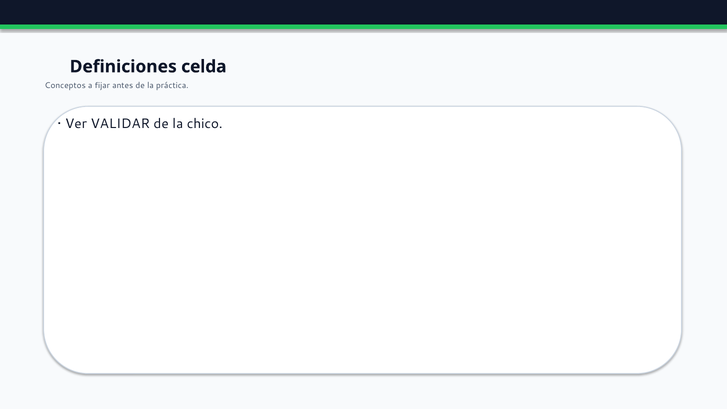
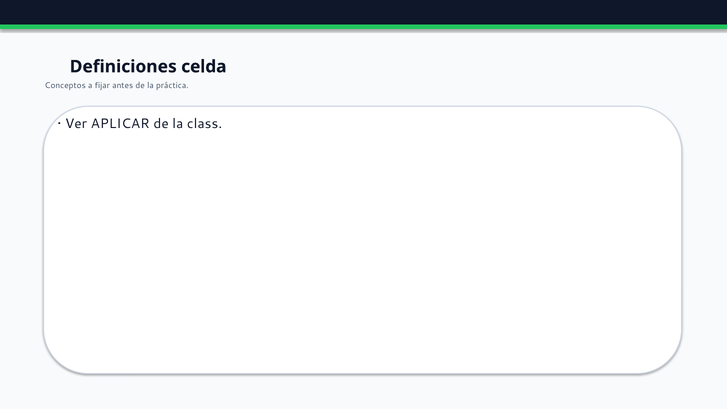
VALIDAR: VALIDAR -> APLICAR
chico: chico -> class
